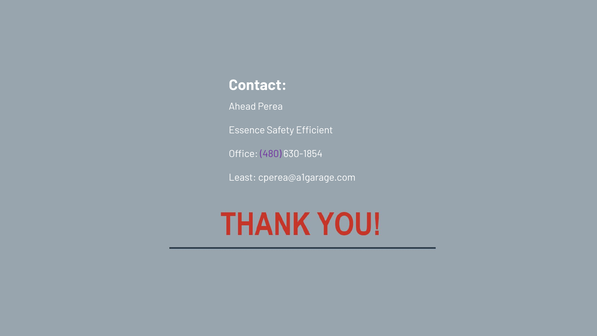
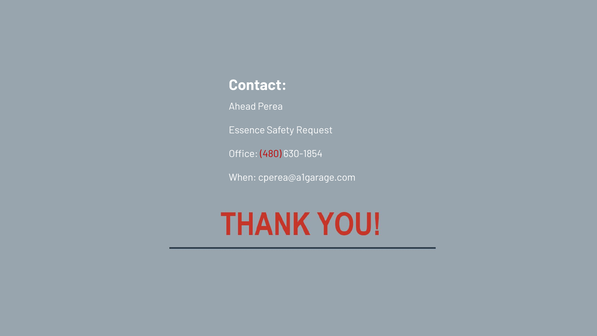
Efficient: Efficient -> Request
480 colour: purple -> red
Least: Least -> When
